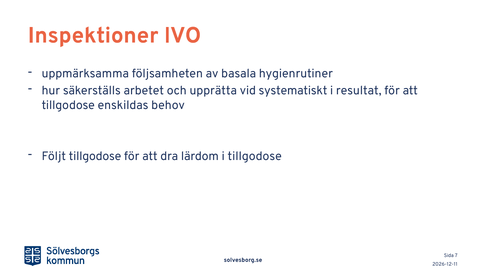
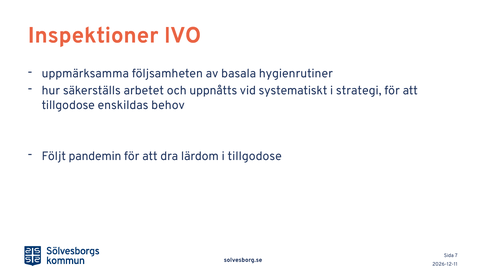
upprätta: upprätta -> uppnåtts
resultat: resultat -> strategi
Följt tillgodose: tillgodose -> pandemin
